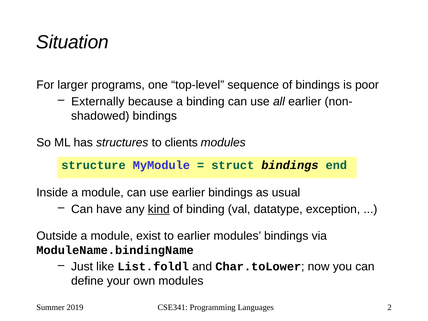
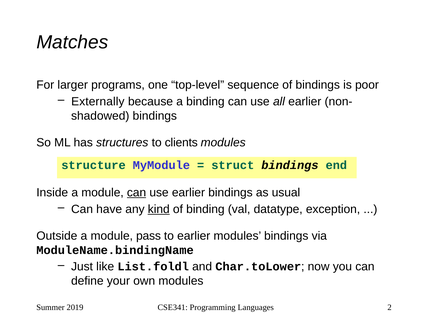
Situation: Situation -> Matches
can at (137, 193) underline: none -> present
exist: exist -> pass
